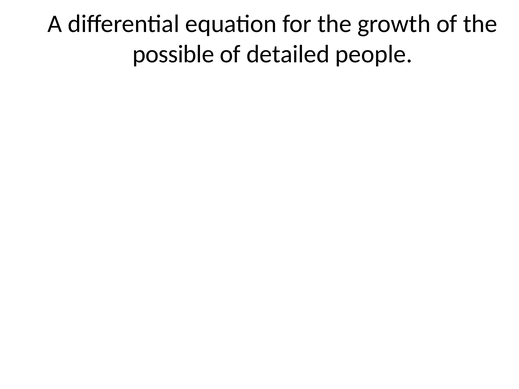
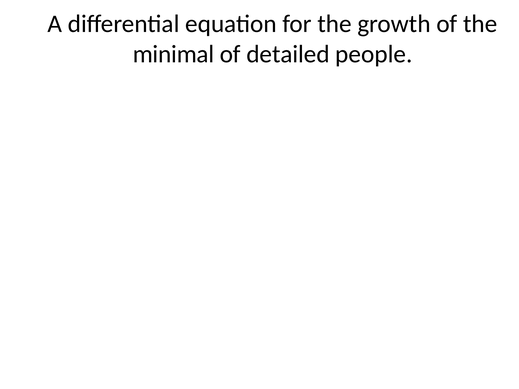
possible: possible -> minimal
